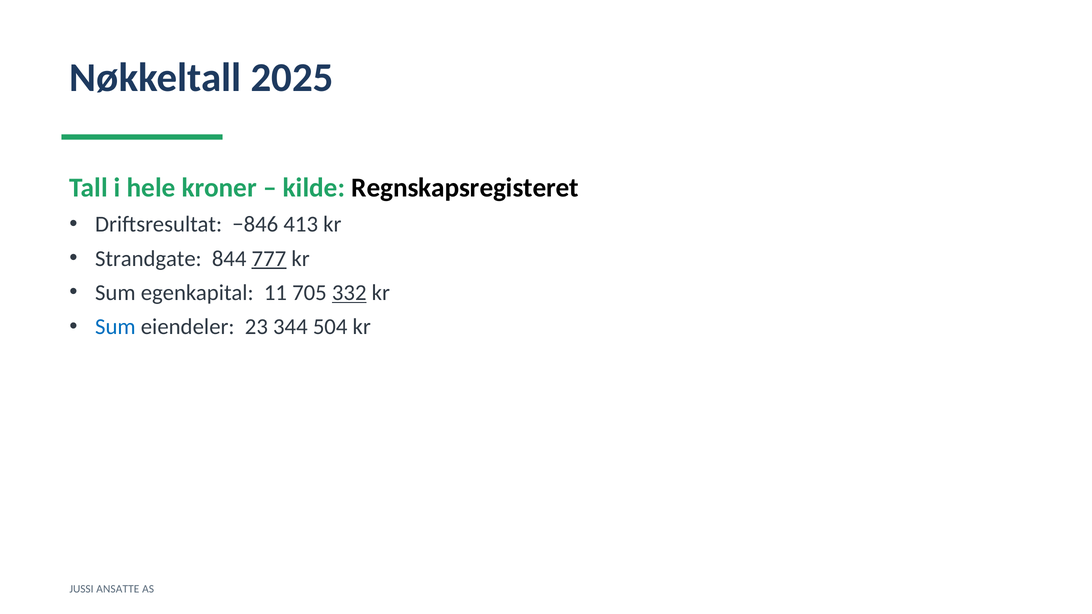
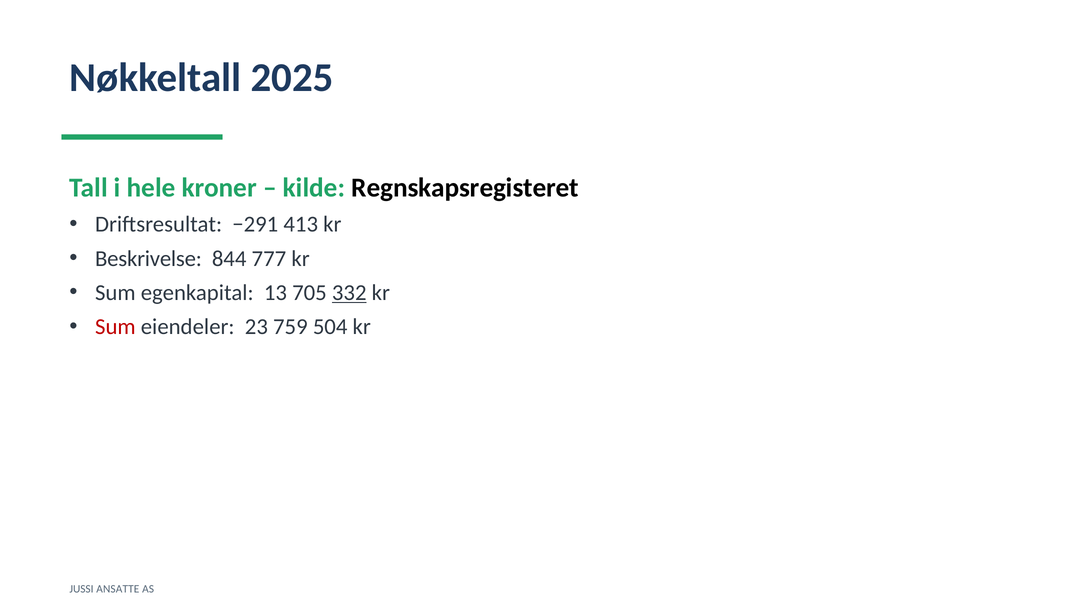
−846: −846 -> −291
Strandgate: Strandgate -> Beskrivelse
777 underline: present -> none
11: 11 -> 13
Sum at (115, 327) colour: blue -> red
344: 344 -> 759
